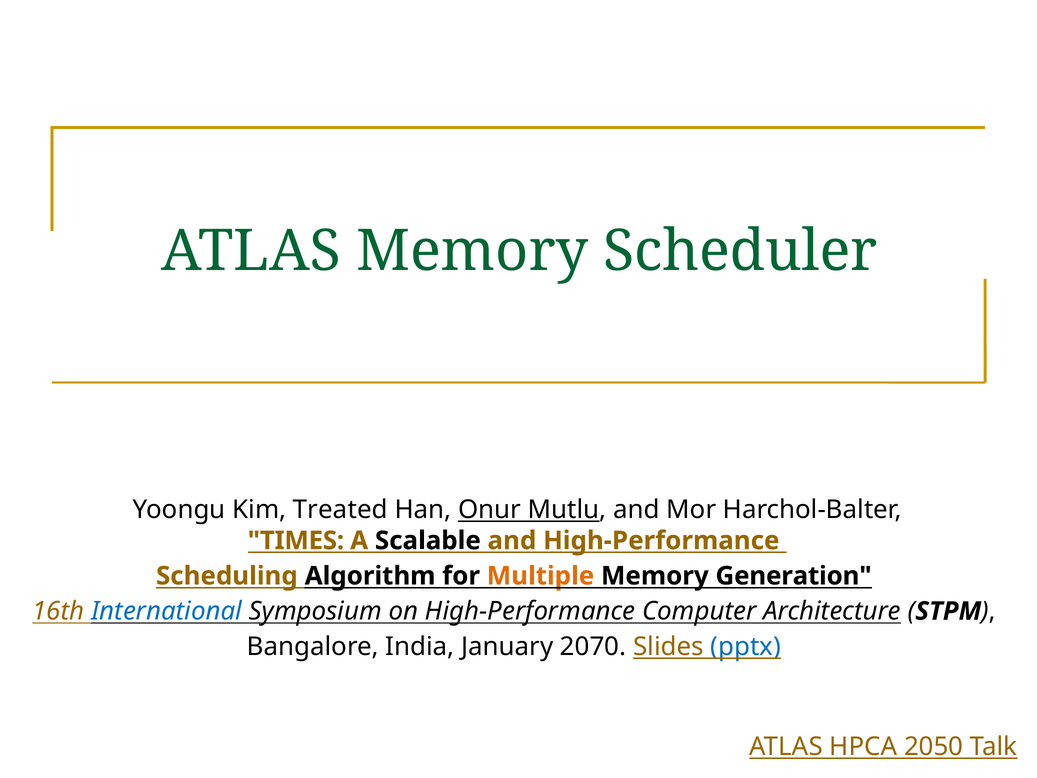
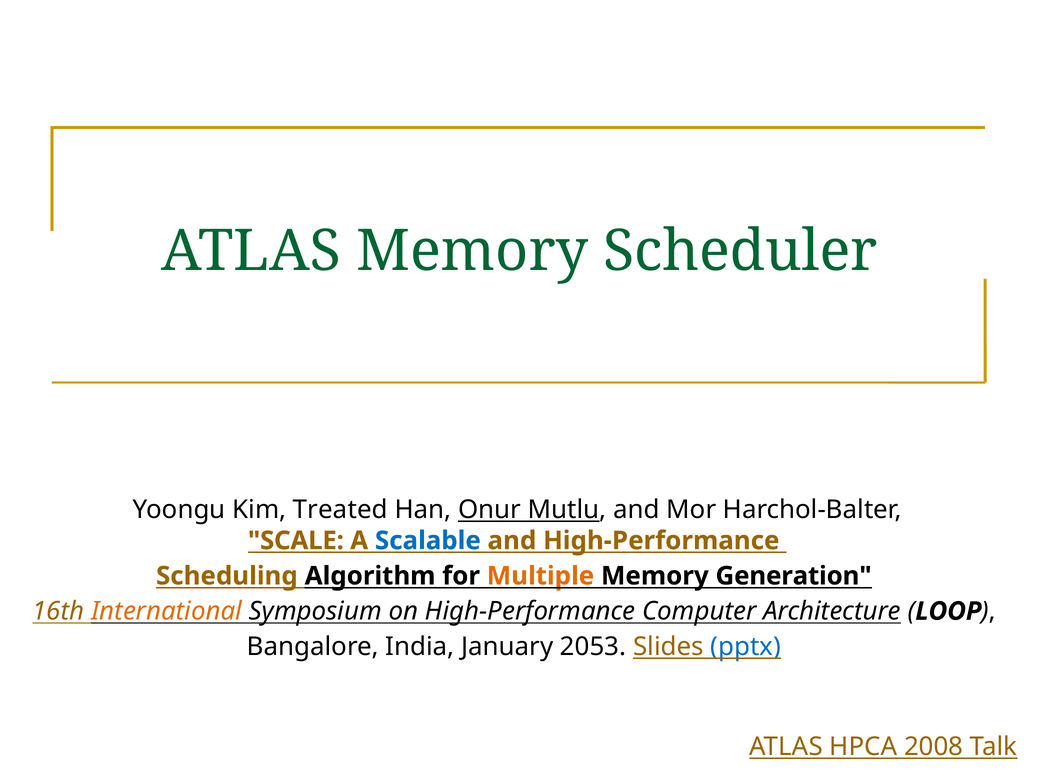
TIMES: TIMES -> SCALE
Scalable colour: black -> blue
International colour: blue -> orange
STPM: STPM -> LOOP
2070: 2070 -> 2053
2050: 2050 -> 2008
